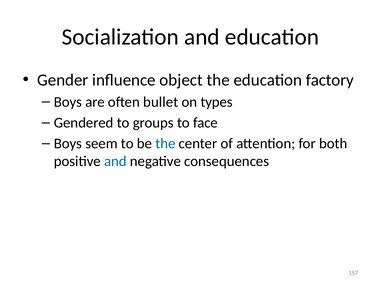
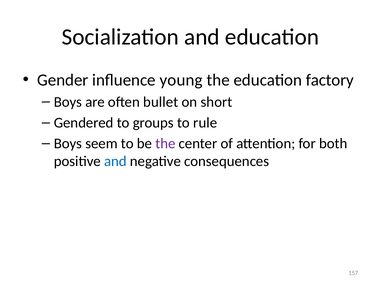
object: object -> young
types: types -> short
face: face -> rule
the at (165, 143) colour: blue -> purple
